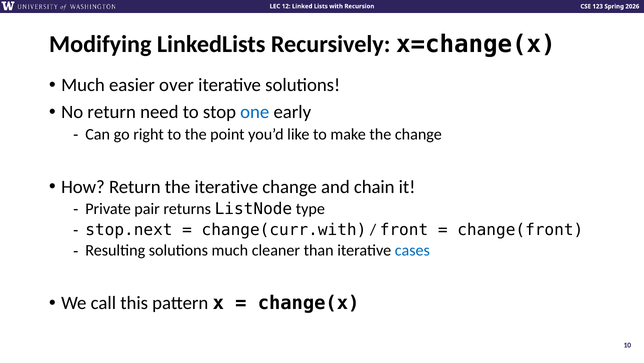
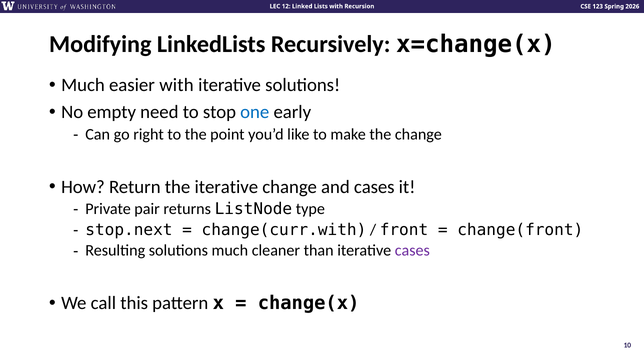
easier over: over -> with
No return: return -> empty
and chain: chain -> cases
cases at (412, 250) colour: blue -> purple
